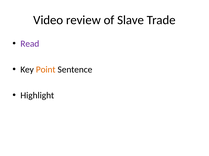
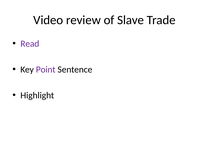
Point colour: orange -> purple
